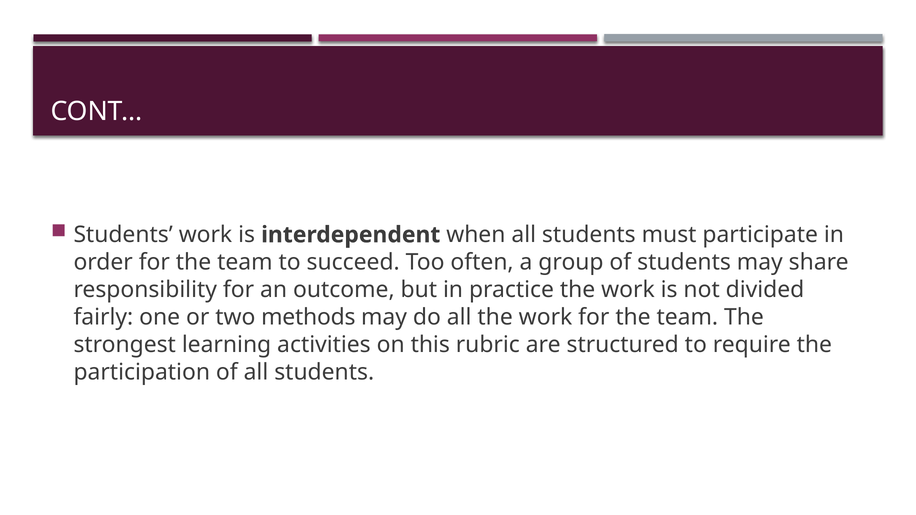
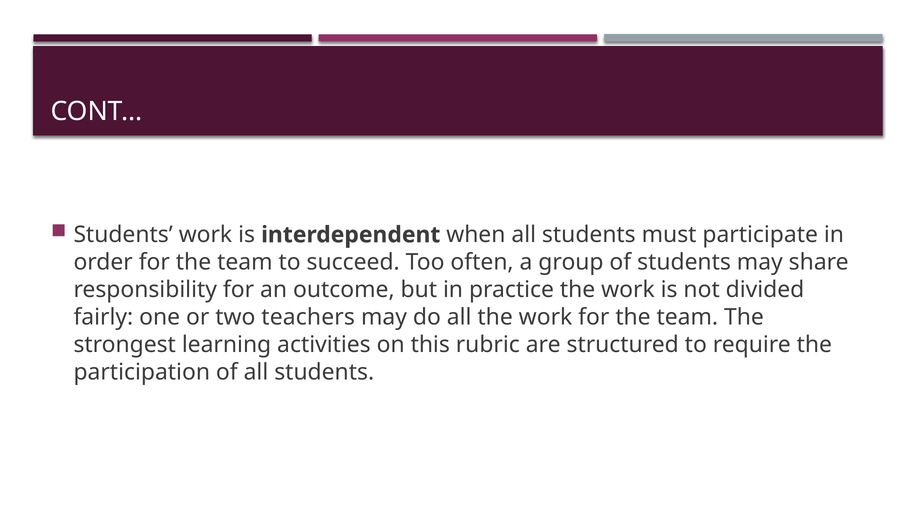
methods: methods -> teachers
